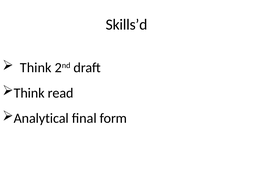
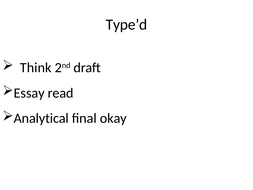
Skills’d: Skills’d -> Type’d
Think at (29, 93): Think -> Essay
form: form -> okay
